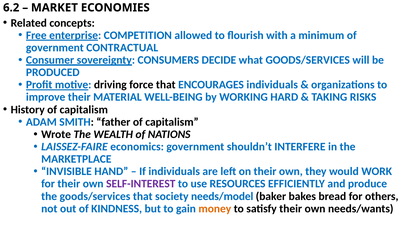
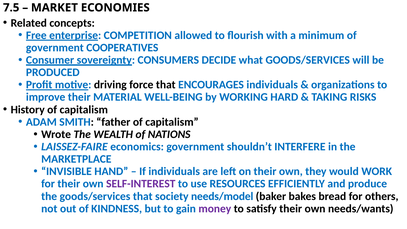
6.2: 6.2 -> 7.5
CONTRACTUAL: CONTRACTUAL -> COOPERATIVES
money colour: orange -> purple
